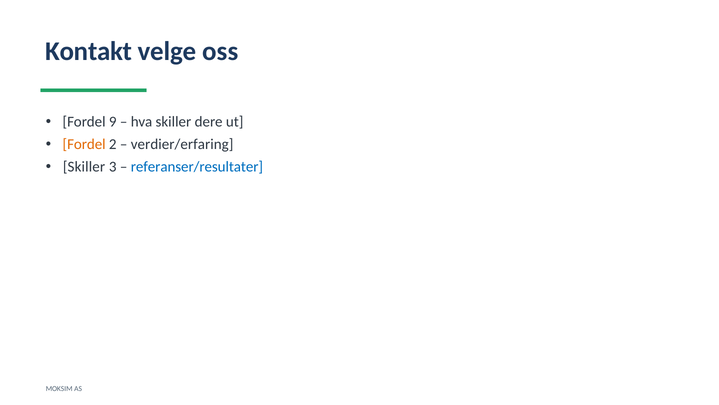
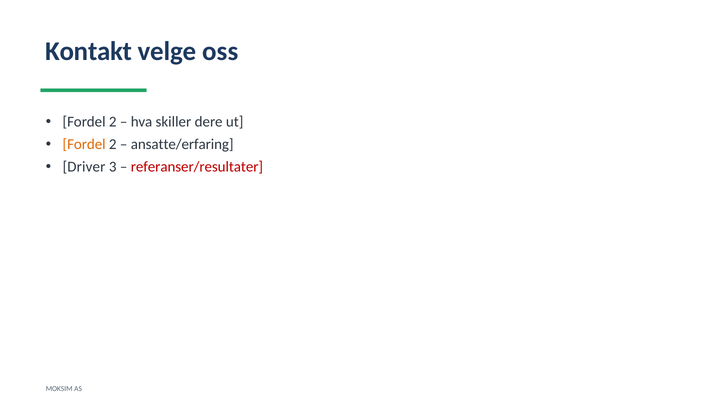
9 at (113, 122): 9 -> 2
verdier/erfaring: verdier/erfaring -> ansatte/erfaring
Skiller at (84, 167): Skiller -> Driver
referanser/resultater colour: blue -> red
